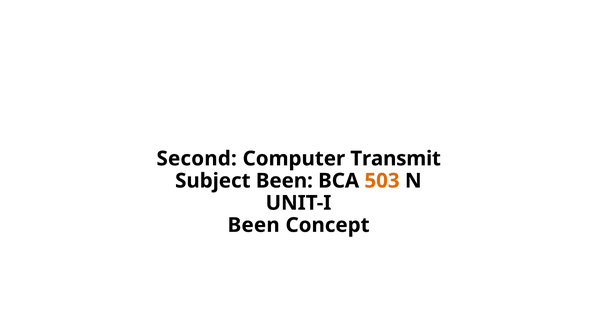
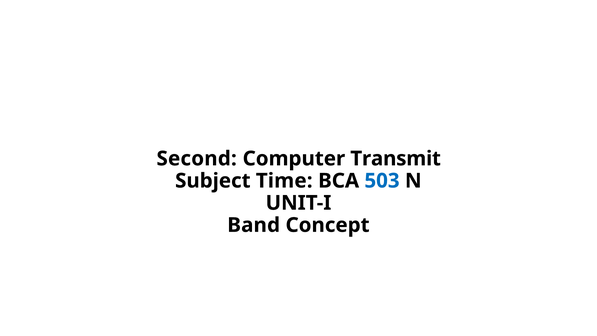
Subject Been: Been -> Time
503 colour: orange -> blue
Been at (254, 225): Been -> Band
